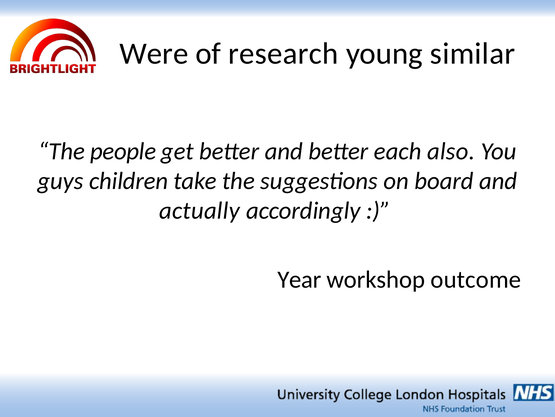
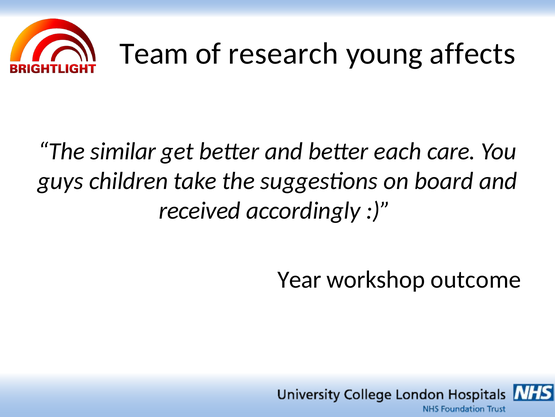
Were: Were -> Team
similar: similar -> affects
people: people -> similar
also: also -> care
actually: actually -> received
